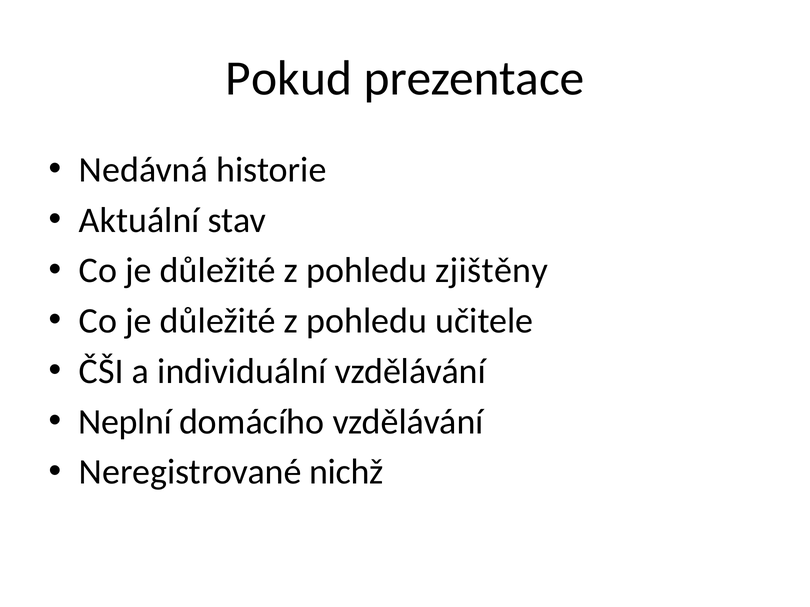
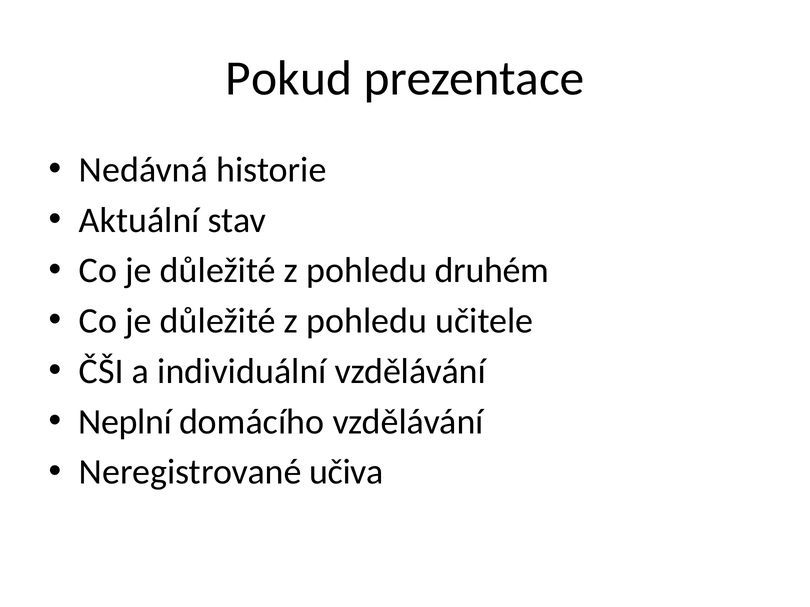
zjištěny: zjištěny -> druhém
nichž: nichž -> učiva
